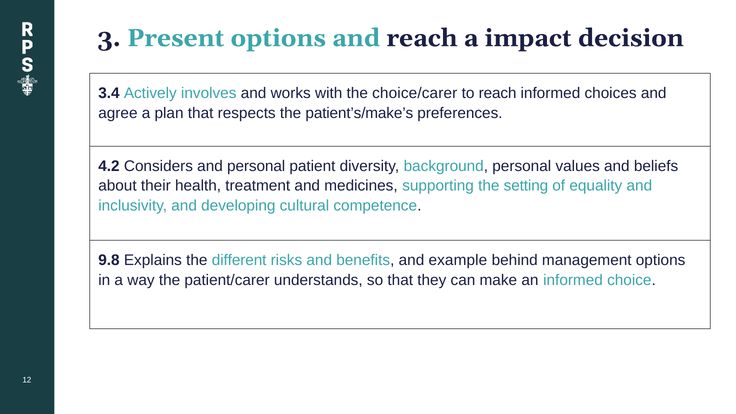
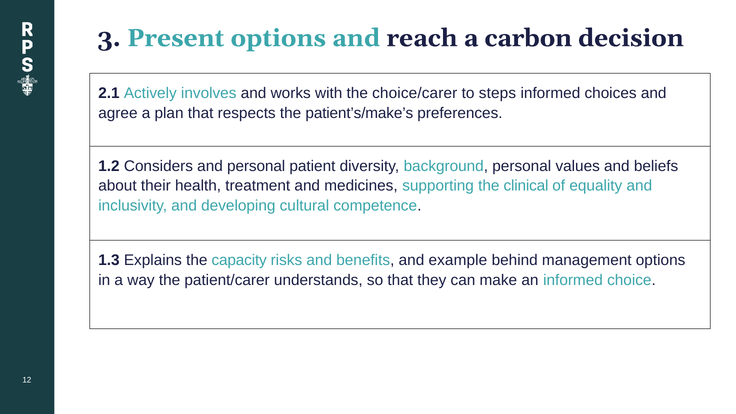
impact: impact -> carbon
3.4: 3.4 -> 2.1
to reach: reach -> steps
4.2: 4.2 -> 1.2
setting: setting -> clinical
9.8: 9.8 -> 1.3
different: different -> capacity
